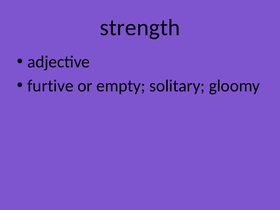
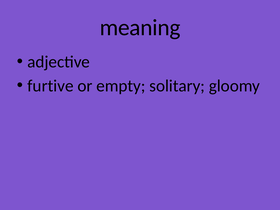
strength: strength -> meaning
